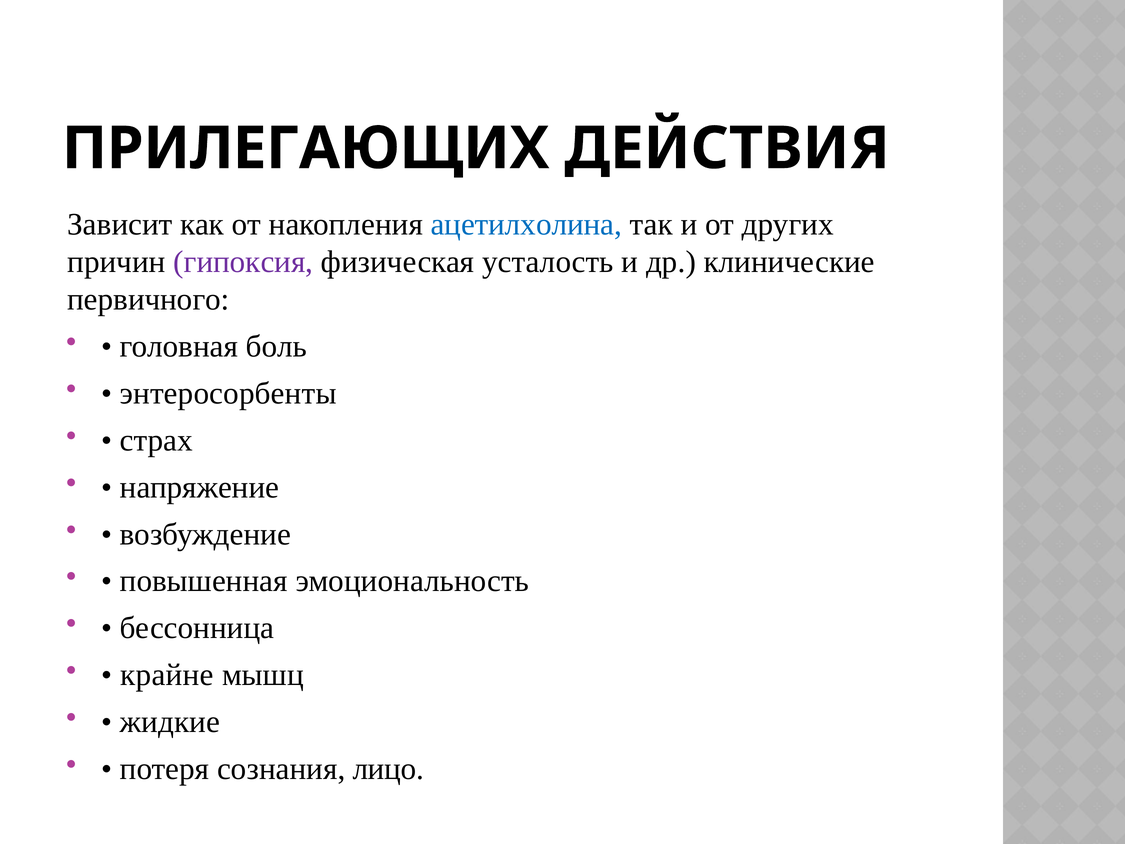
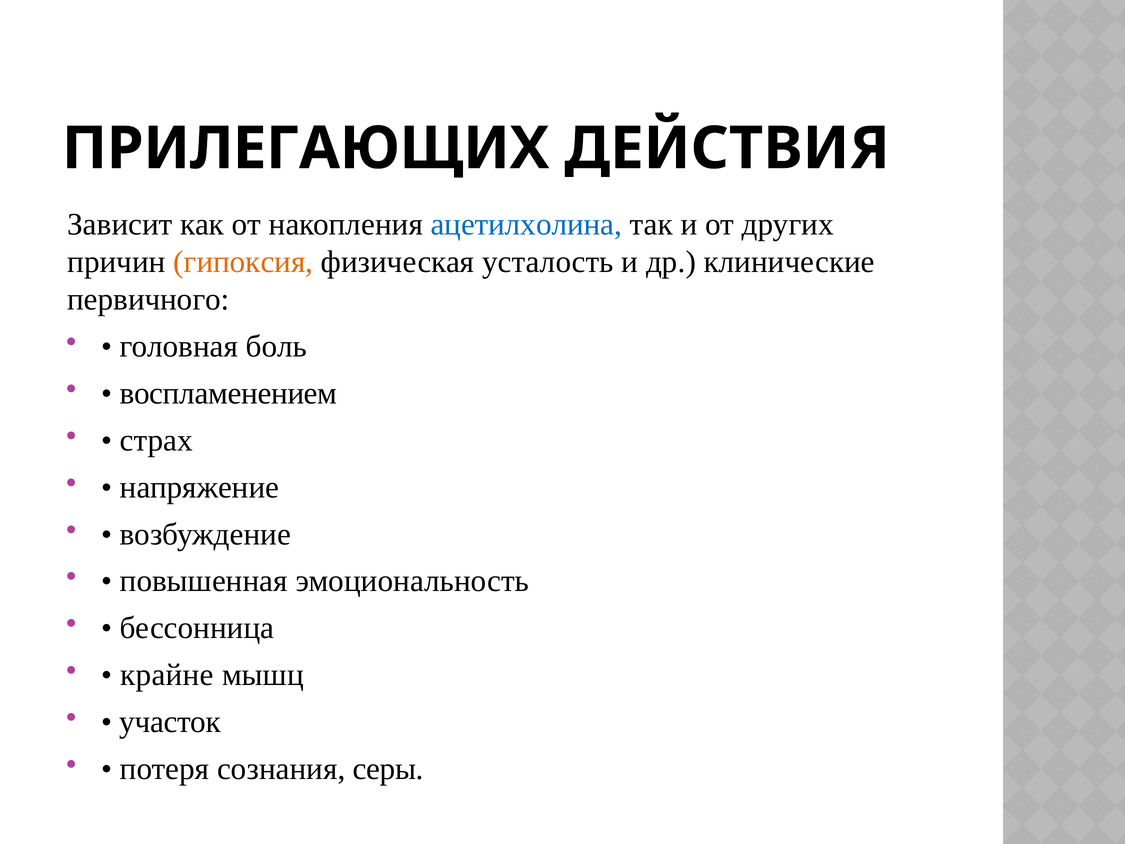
гипоксия colour: purple -> orange
энтеросорбенты: энтеросорбенты -> воспламенением
жидкие: жидкие -> участок
лицо: лицо -> серы
